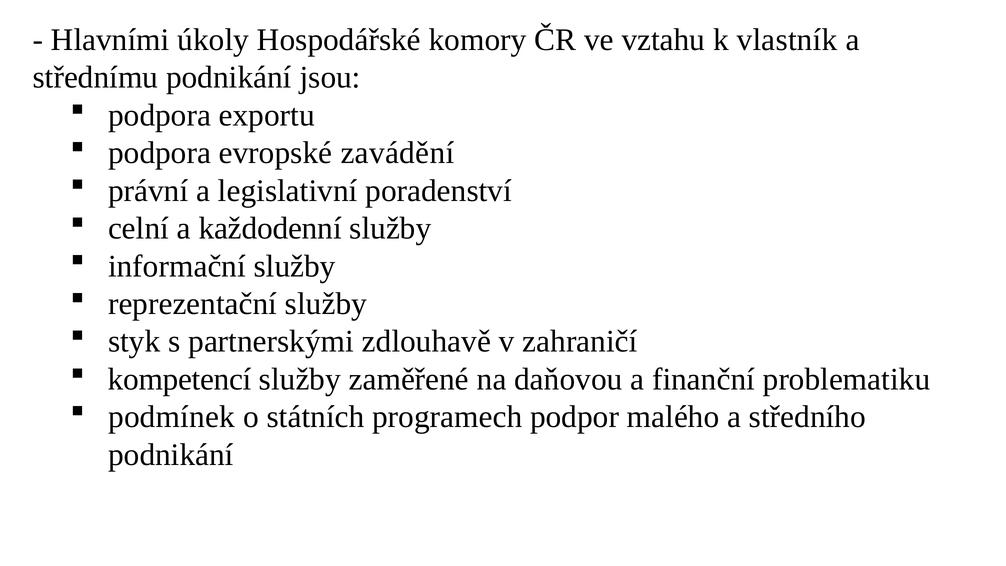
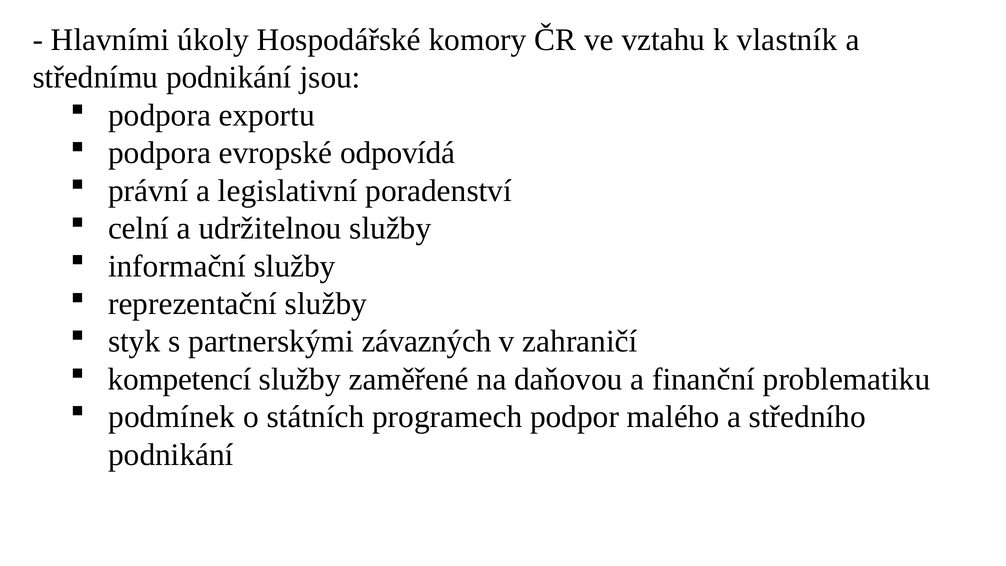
zavádění: zavádění -> odpovídá
každodenní: každodenní -> udržitelnou
zdlouhavě: zdlouhavě -> závazných
